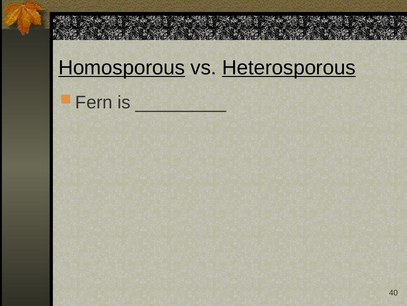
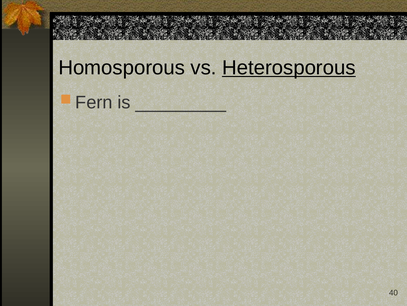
Homosporous underline: present -> none
